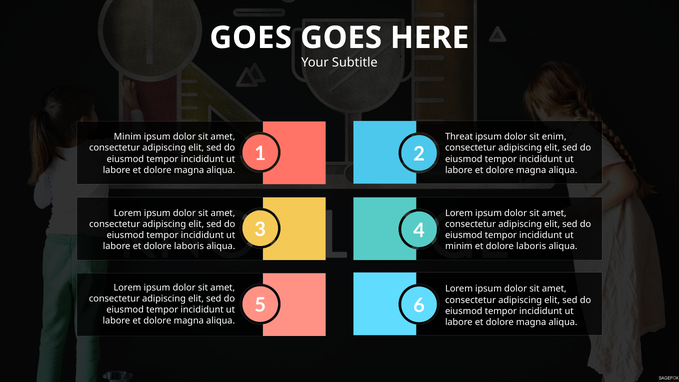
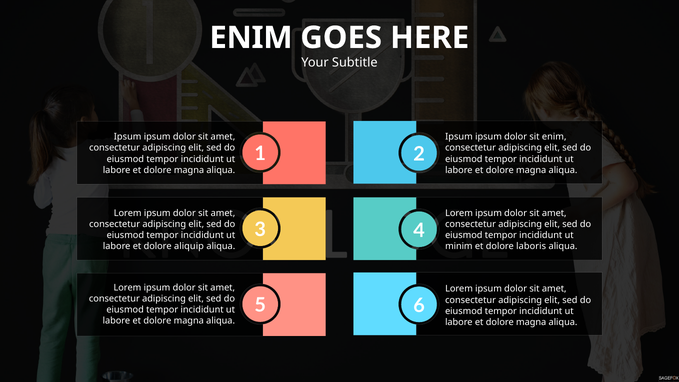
GOES at (251, 38): GOES -> ENIM
Minim at (128, 137): Minim -> Ipsum
Threat at (459, 137): Threat -> Ipsum
labore et dolore laboris: laboris -> aliquip
